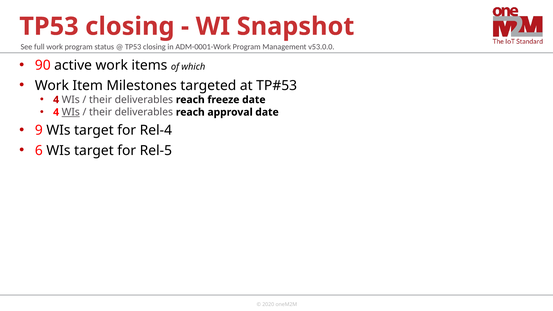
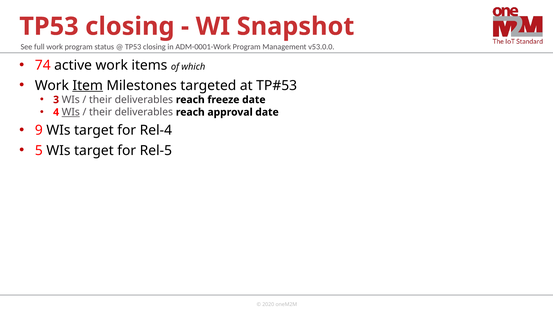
90: 90 -> 74
Item underline: none -> present
4 at (56, 100): 4 -> 3
6: 6 -> 5
